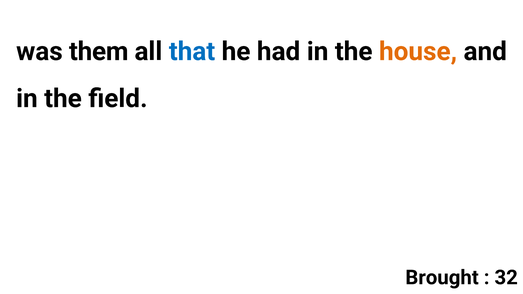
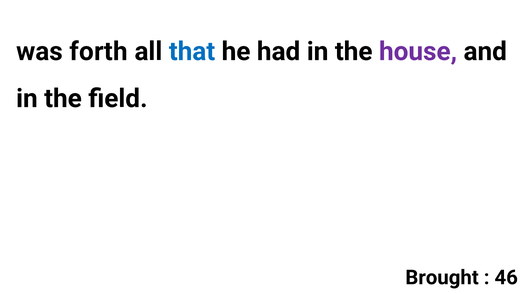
them: them -> forth
house colour: orange -> purple
32: 32 -> 46
